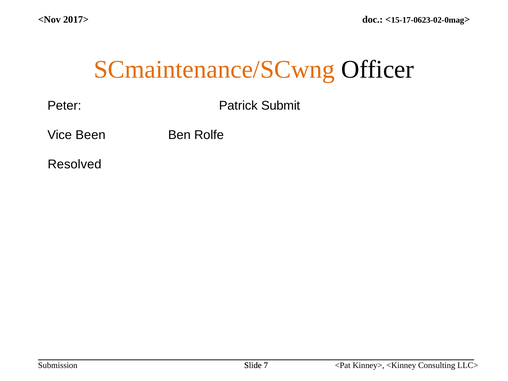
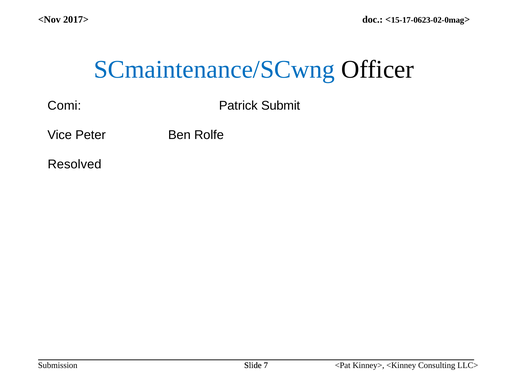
SCmaintenance/SCwng colour: orange -> blue
Peter: Peter -> Comi
Been: Been -> Peter
